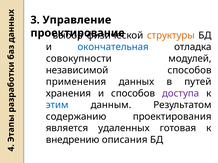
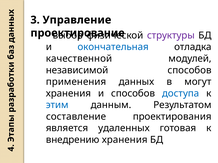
структуры colour: orange -> purple
совокупности: совокупности -> качественной
путей: путей -> могут
доступа colour: purple -> blue
содержанию: содержанию -> составление
внедрению описания: описания -> хранения
